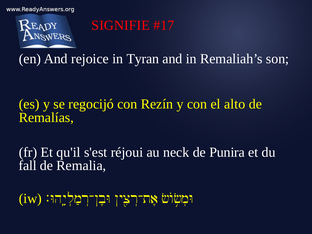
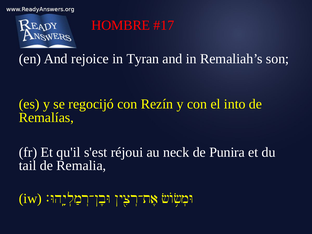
SIGNIFIE: SIGNIFIE -> HOMBRE
alto: alto -> into
fall: fall -> tail
